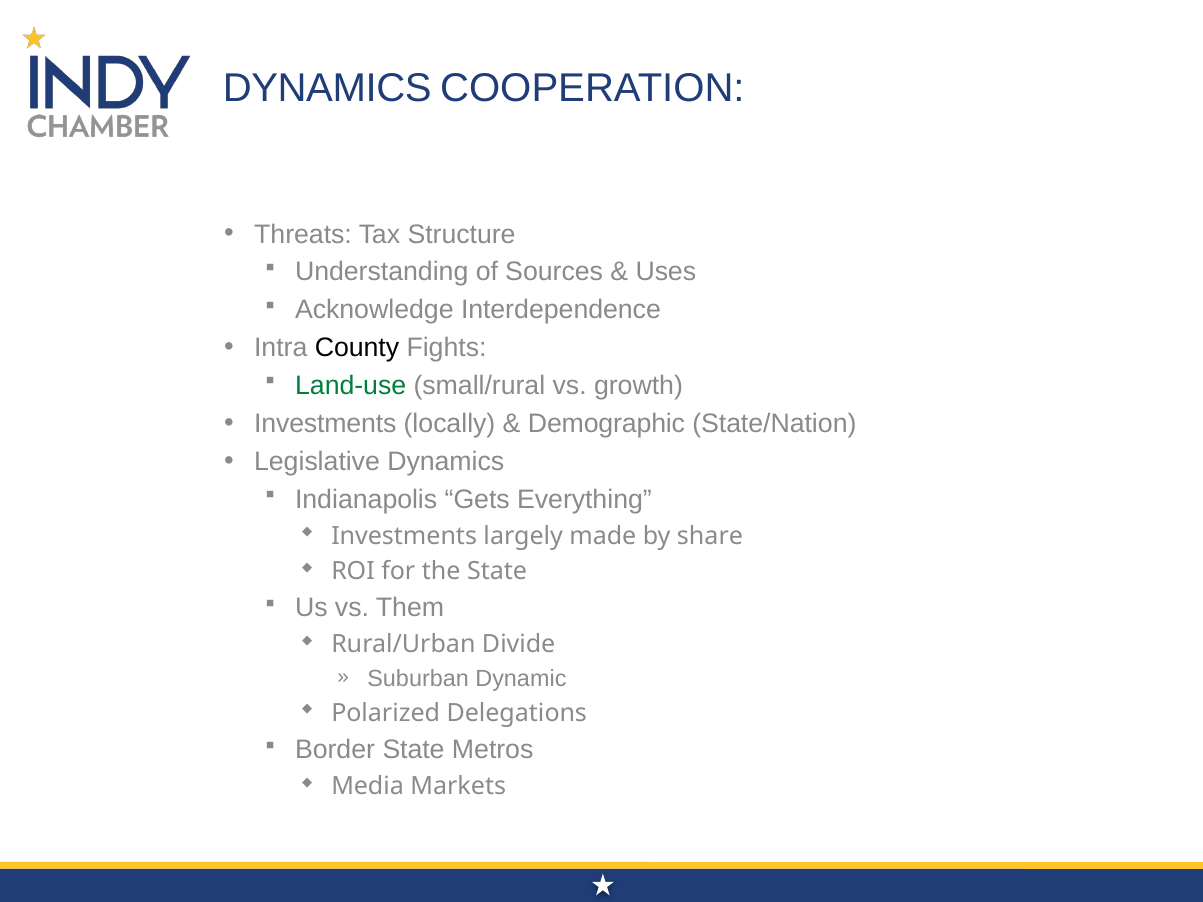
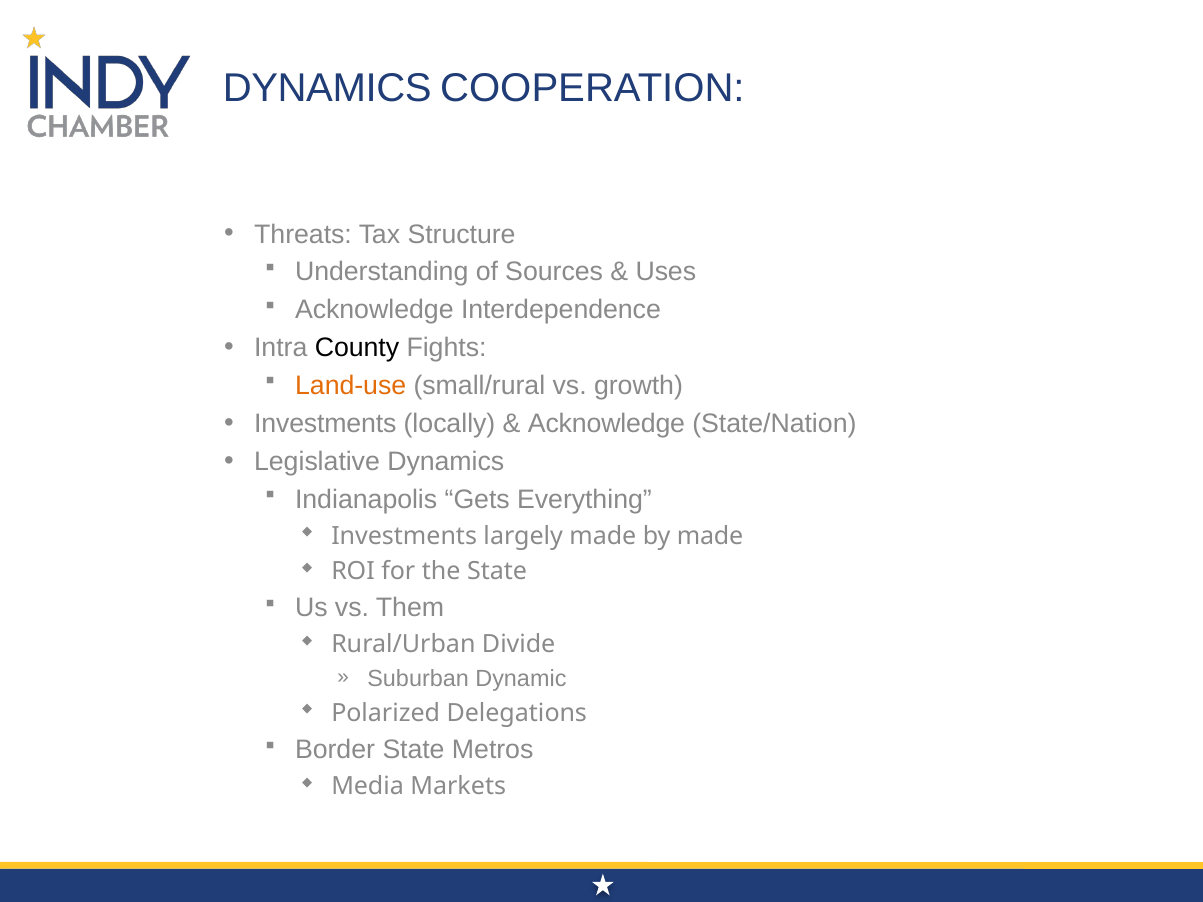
Land-use colour: green -> orange
Demographic at (607, 424): Demographic -> Acknowledge
by share: share -> made
